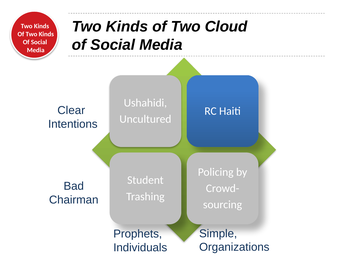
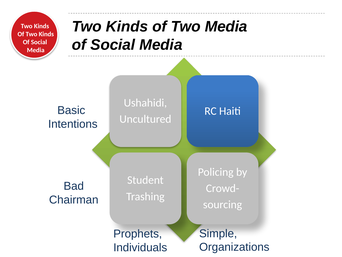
Two Cloud: Cloud -> Media
Clear: Clear -> Basic
